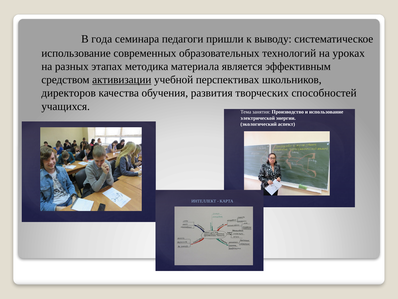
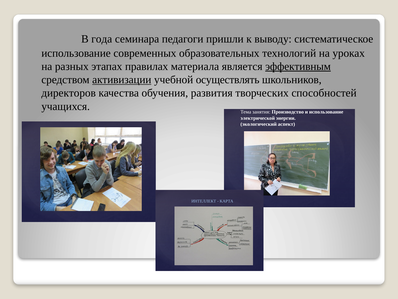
методика: методика -> правилах
эффективным underline: none -> present
перспективах: перспективах -> осуществлять
